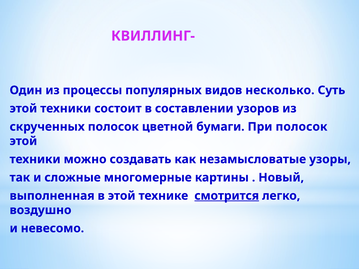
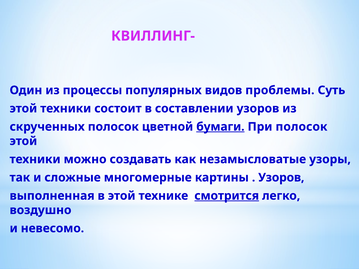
несколько: несколько -> проблемы
бумаги underline: none -> present
Новый at (281, 178): Новый -> Узоров
